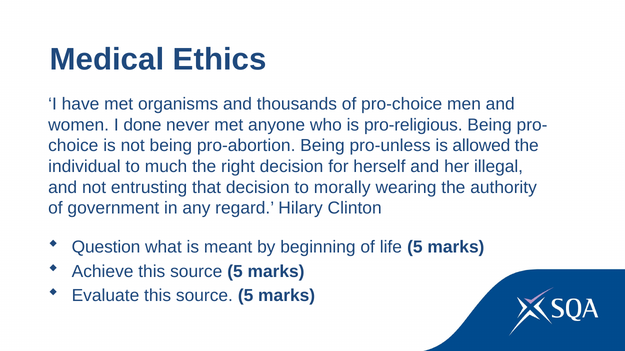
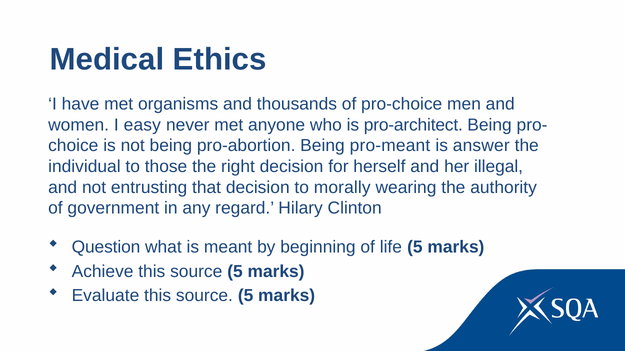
done: done -> easy
pro-religious: pro-religious -> pro-architect
pro-unless: pro-unless -> pro-meant
allowed: allowed -> answer
much: much -> those
